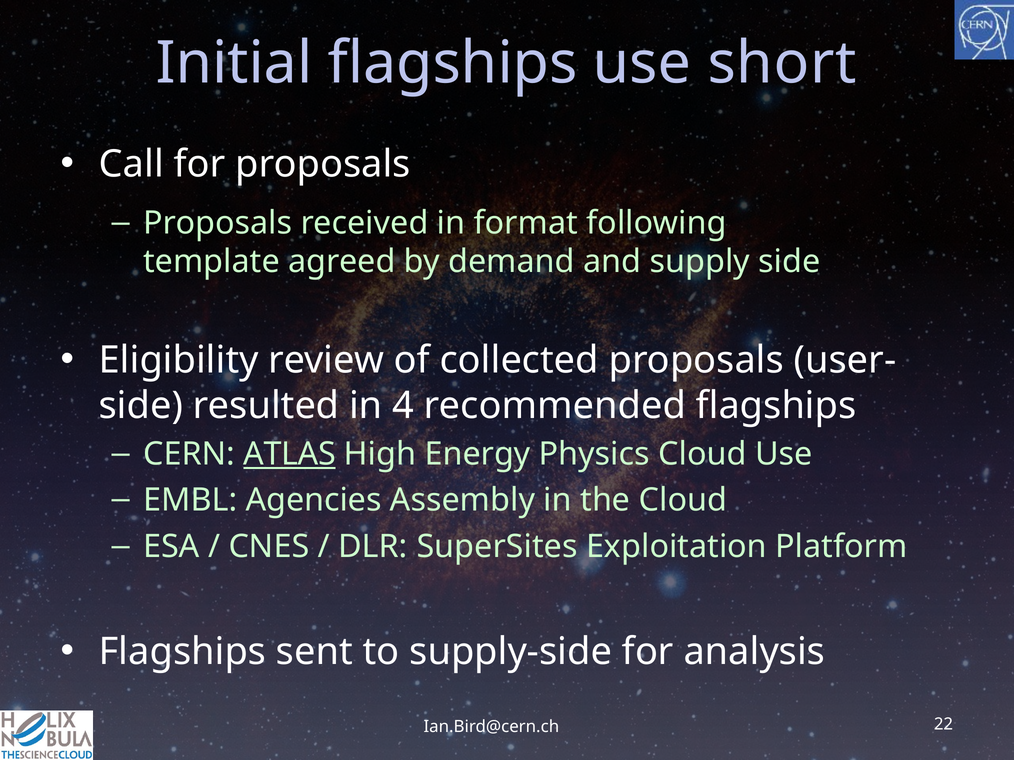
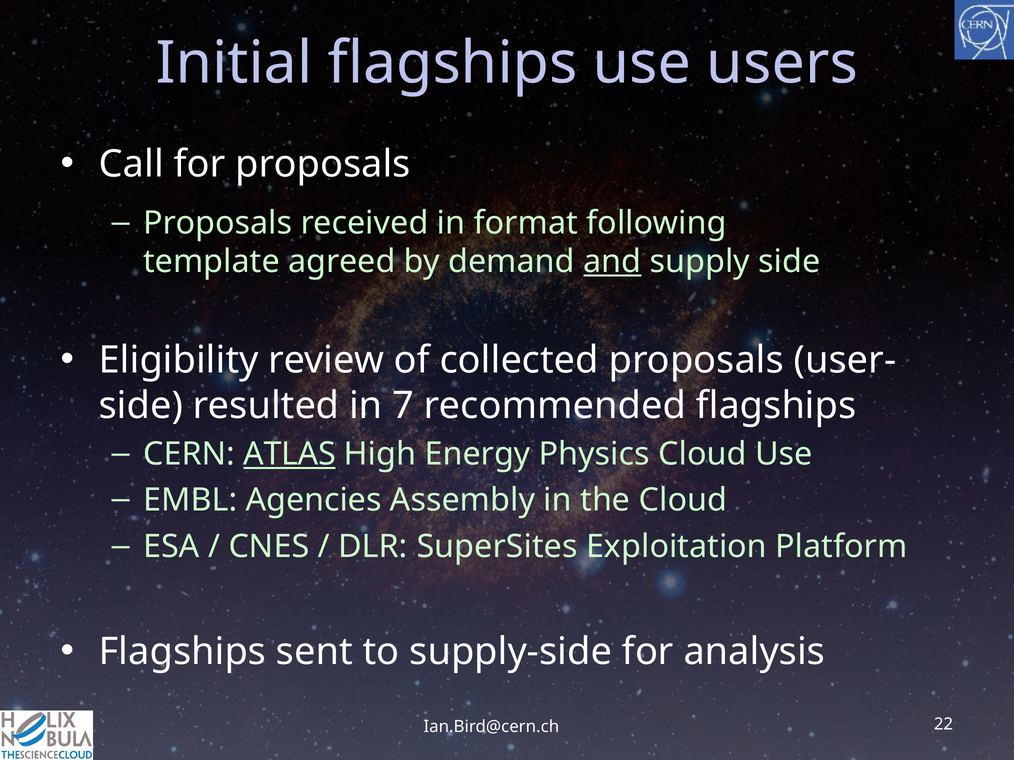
short: short -> users
and underline: none -> present
4: 4 -> 7
